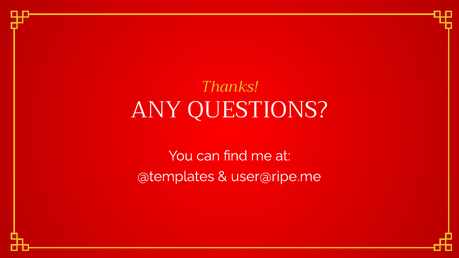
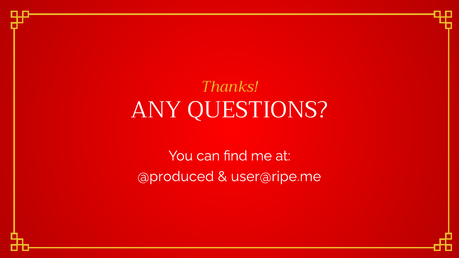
@templates: @templates -> @produced
